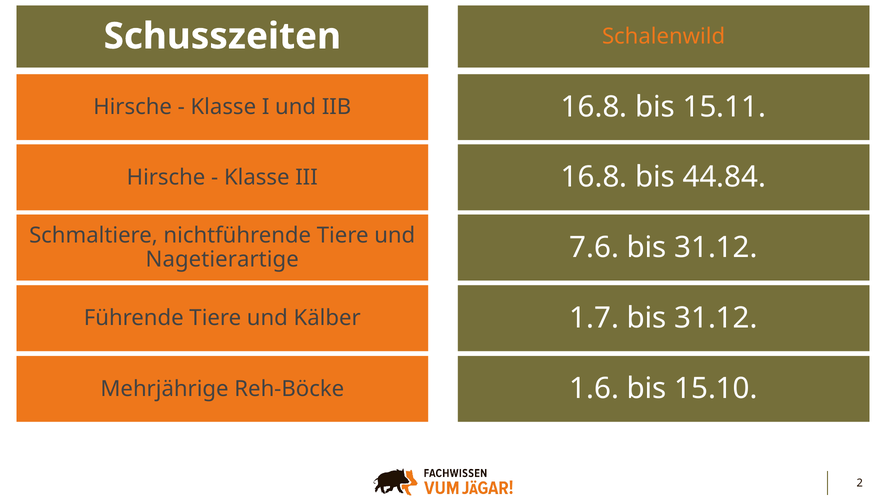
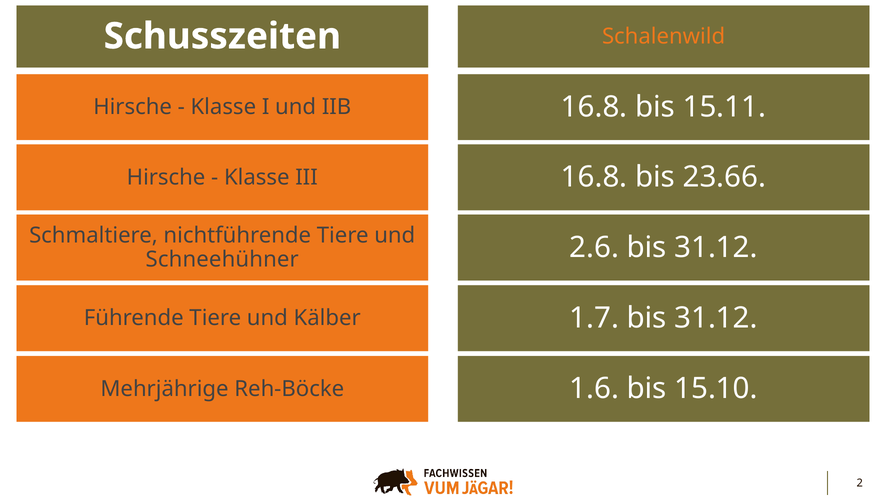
44.84: 44.84 -> 23.66
7.6: 7.6 -> 2.6
Nagetierartige: Nagetierartige -> Schneehühner
